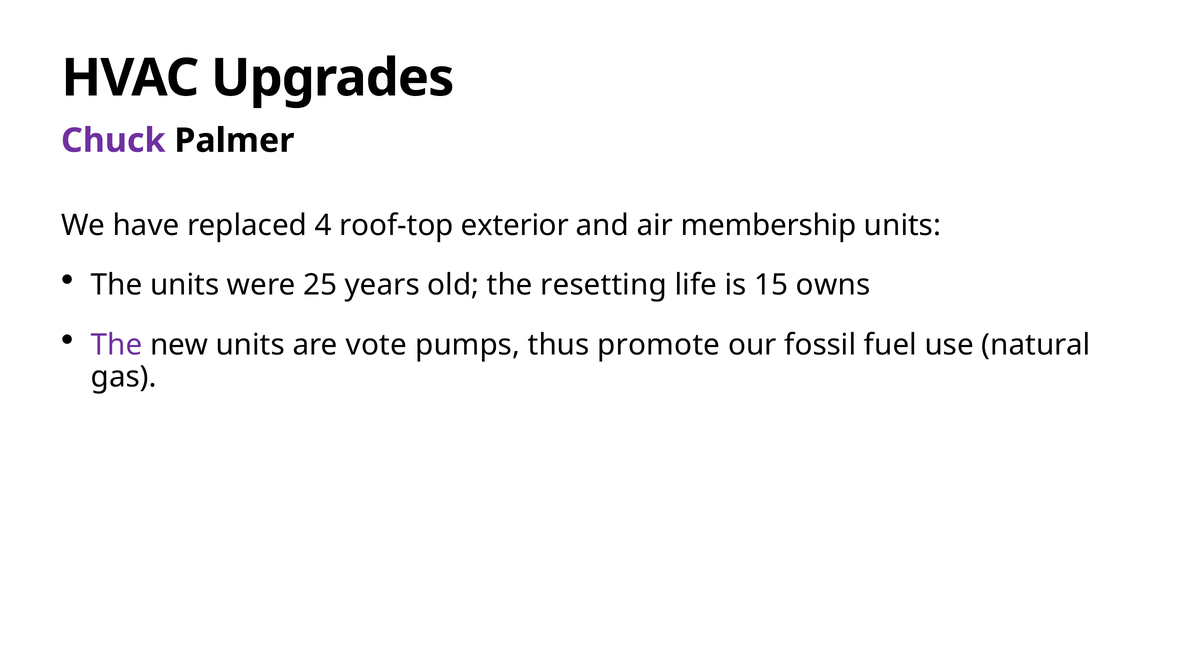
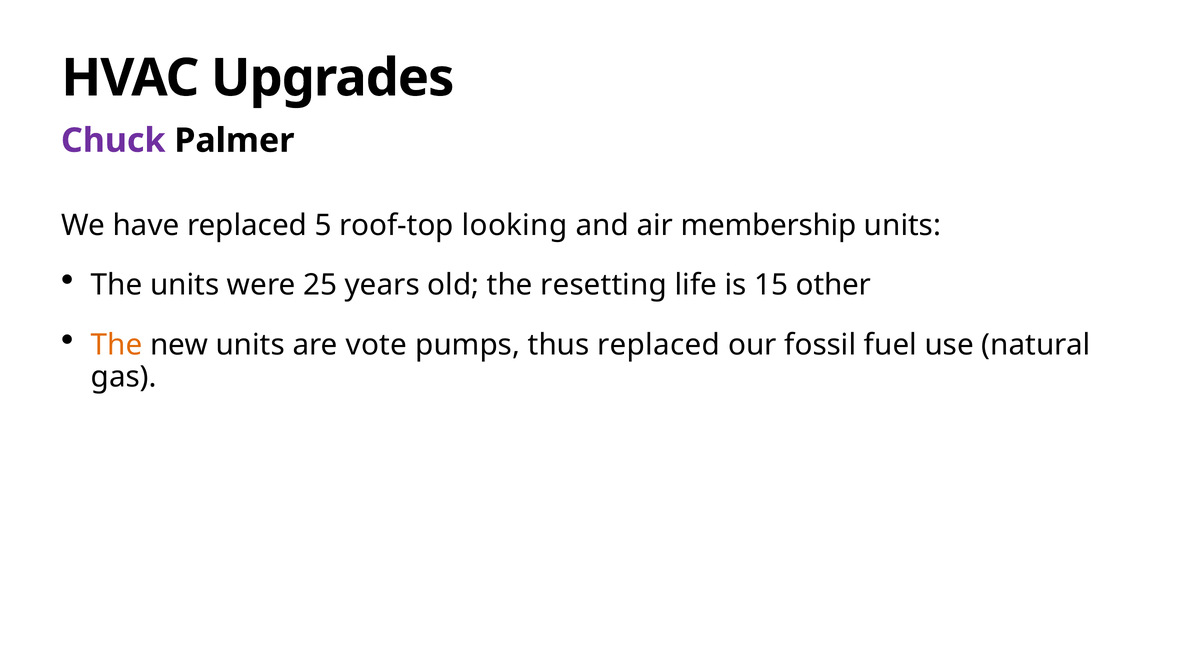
4: 4 -> 5
exterior: exterior -> looking
owns: owns -> other
The at (117, 345) colour: purple -> orange
thus promote: promote -> replaced
